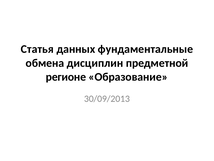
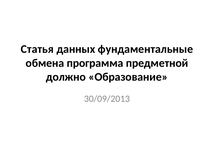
дисциплин: дисциплин -> программа
регионе: регионе -> должно
